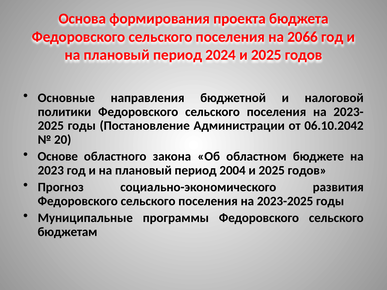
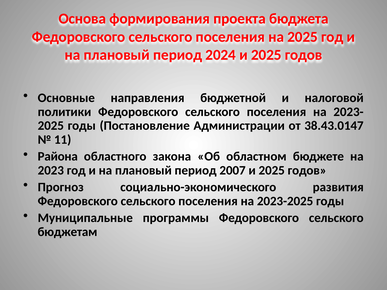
на 2066: 2066 -> 2025
06.10.2042: 06.10.2042 -> 38.43.0147
20: 20 -> 11
Основе: Основе -> Района
2004: 2004 -> 2007
